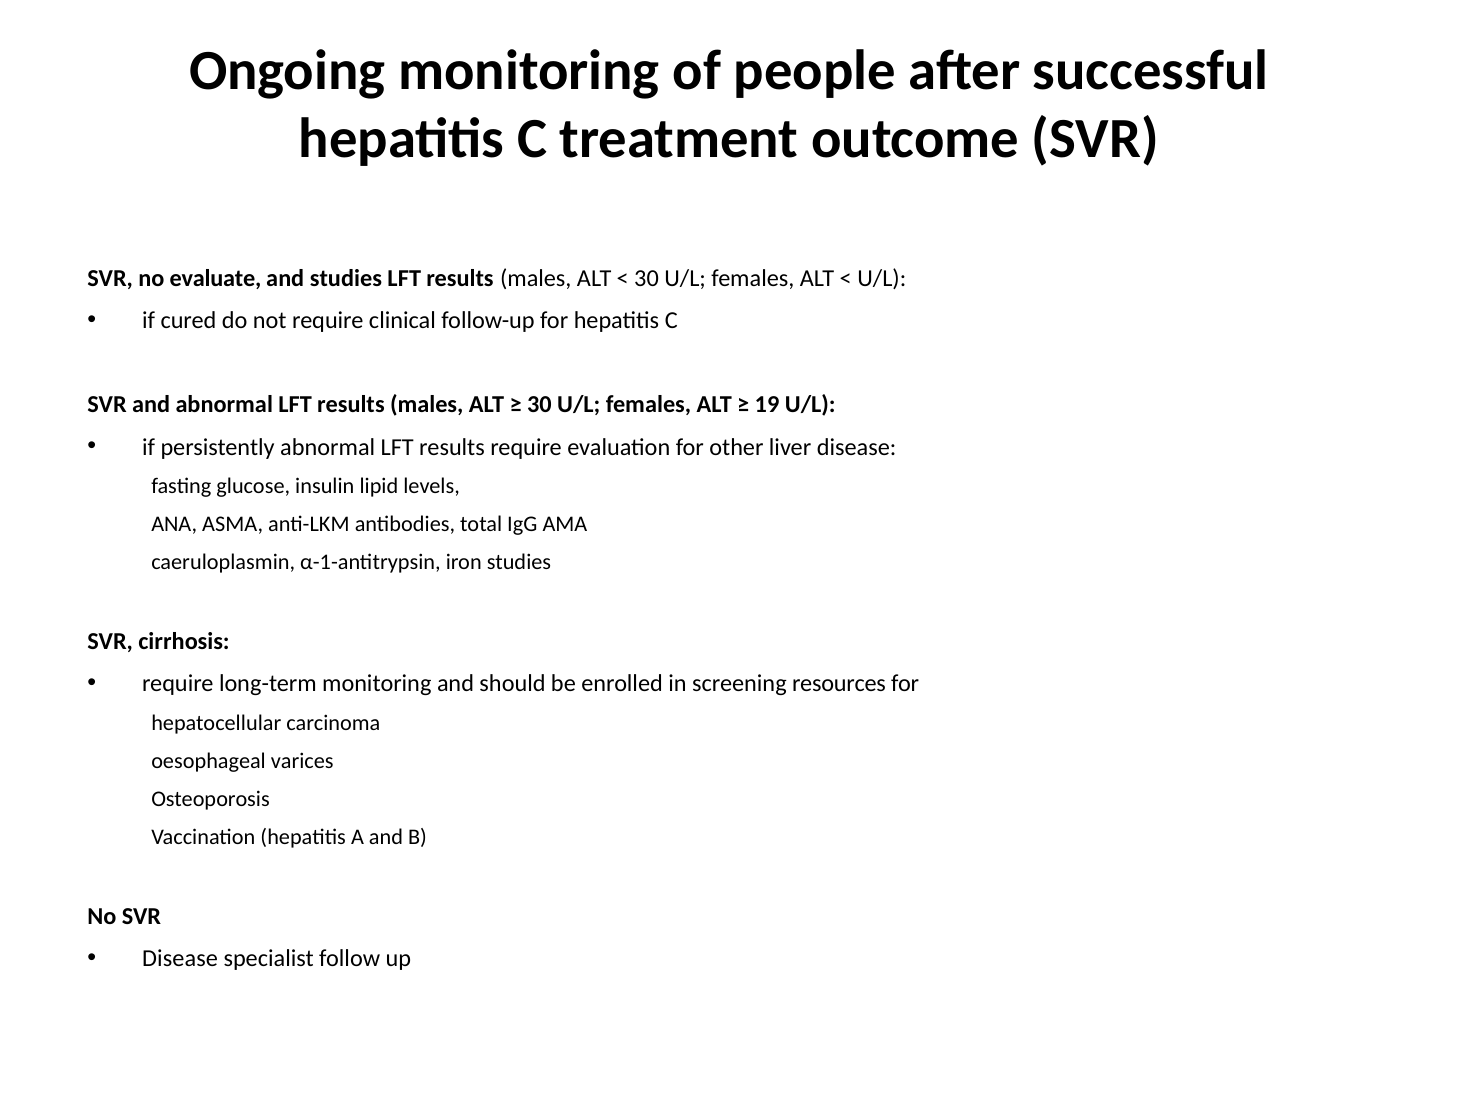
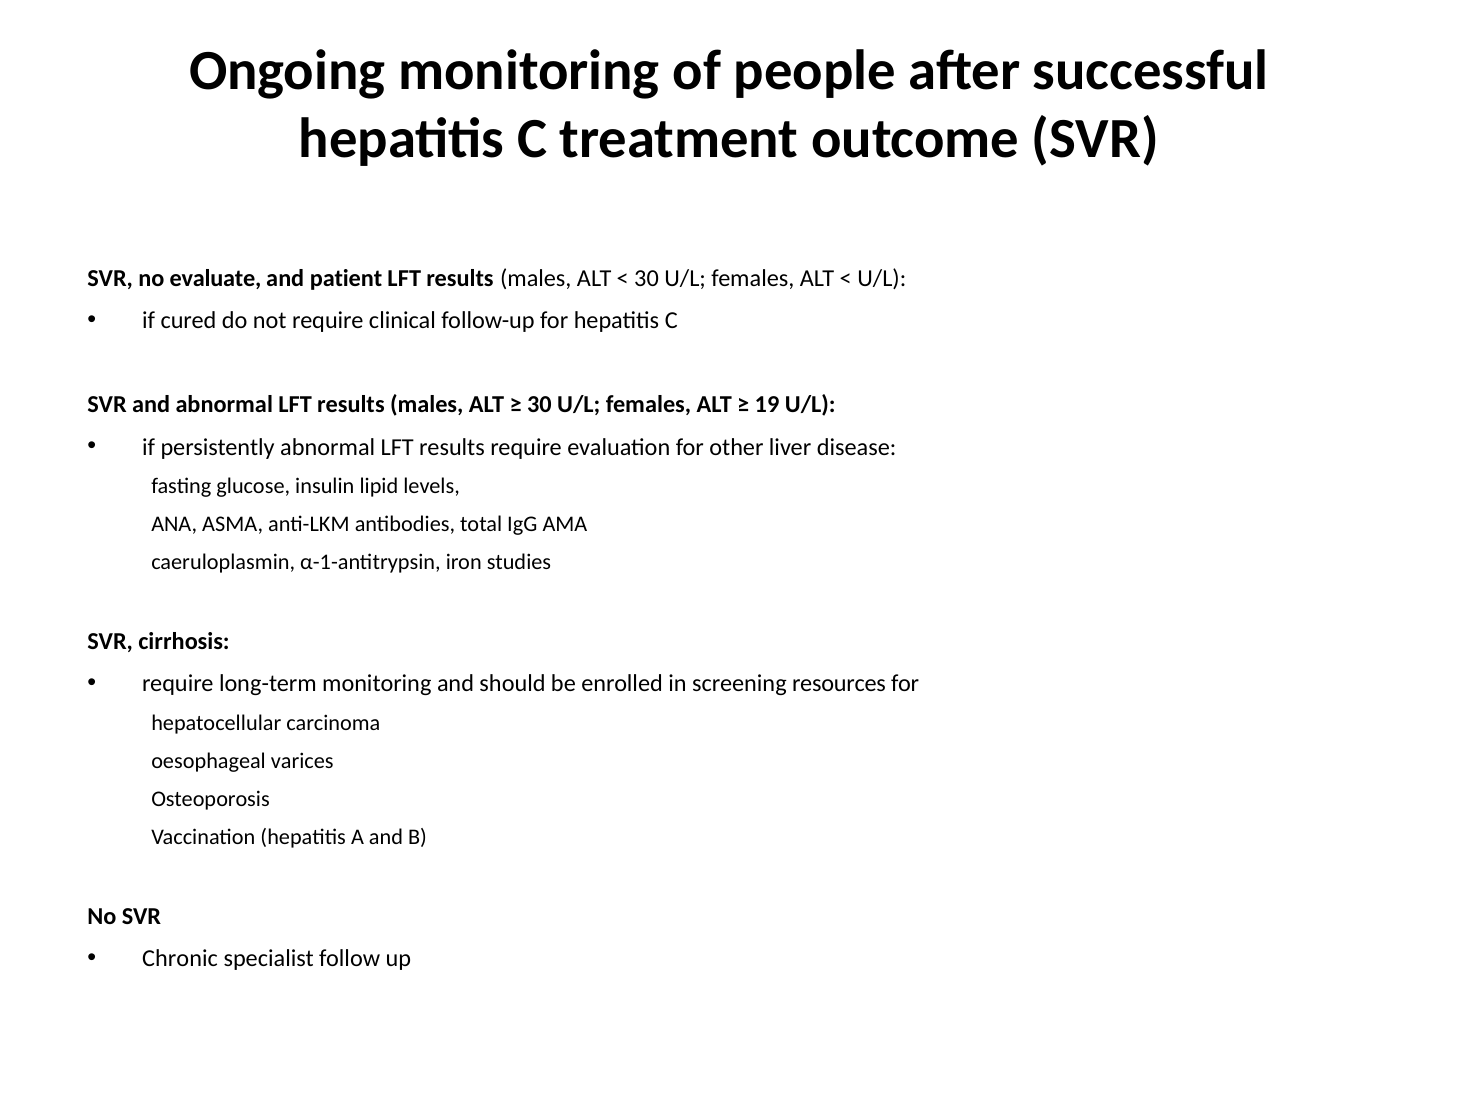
and studies: studies -> patient
Disease at (180, 959): Disease -> Chronic
